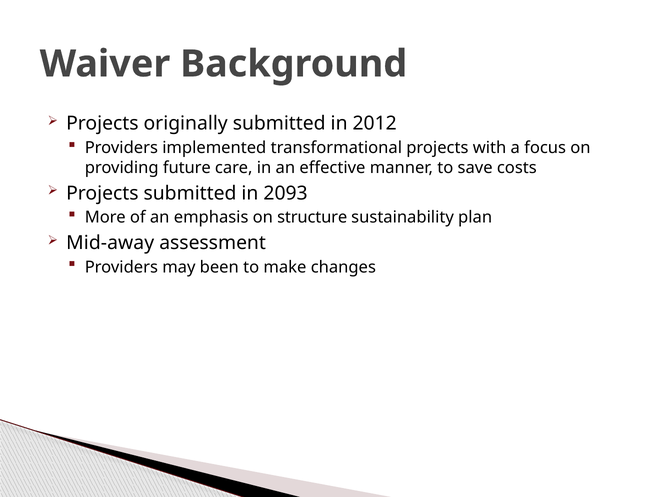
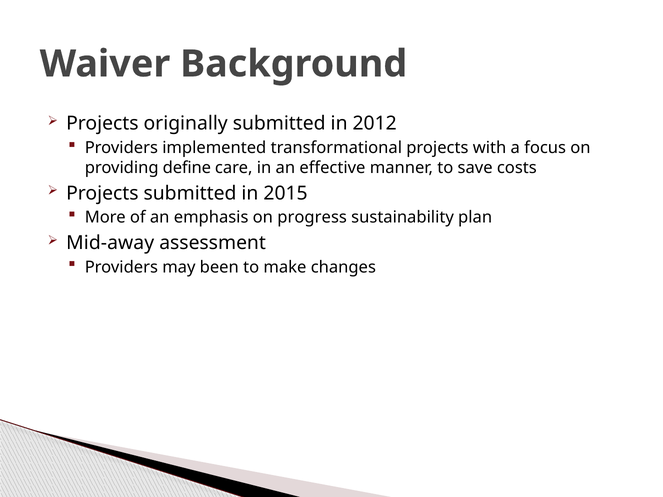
future: future -> define
2093: 2093 -> 2015
structure: structure -> progress
